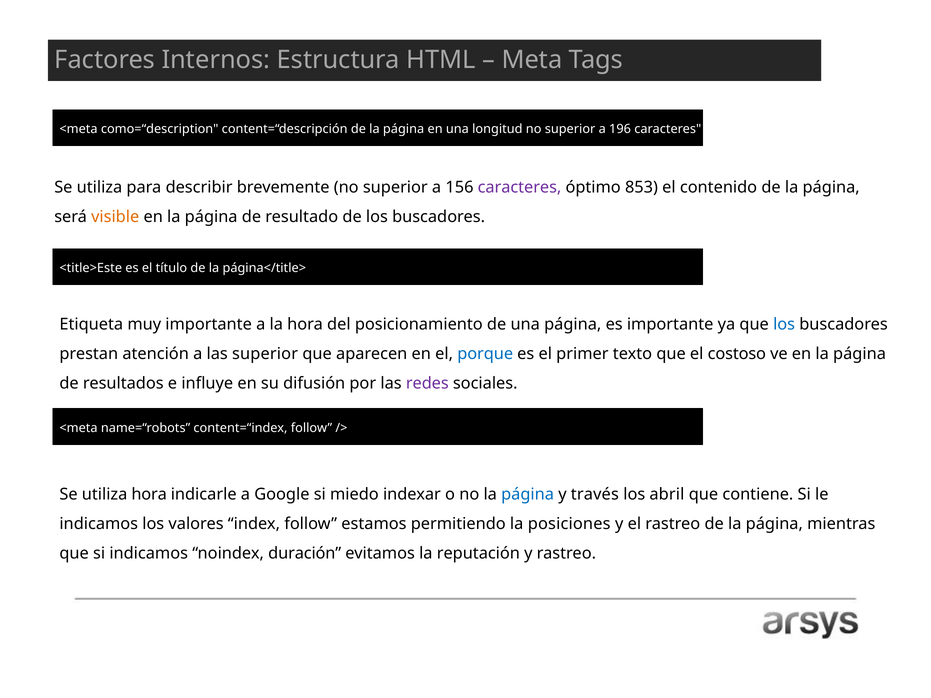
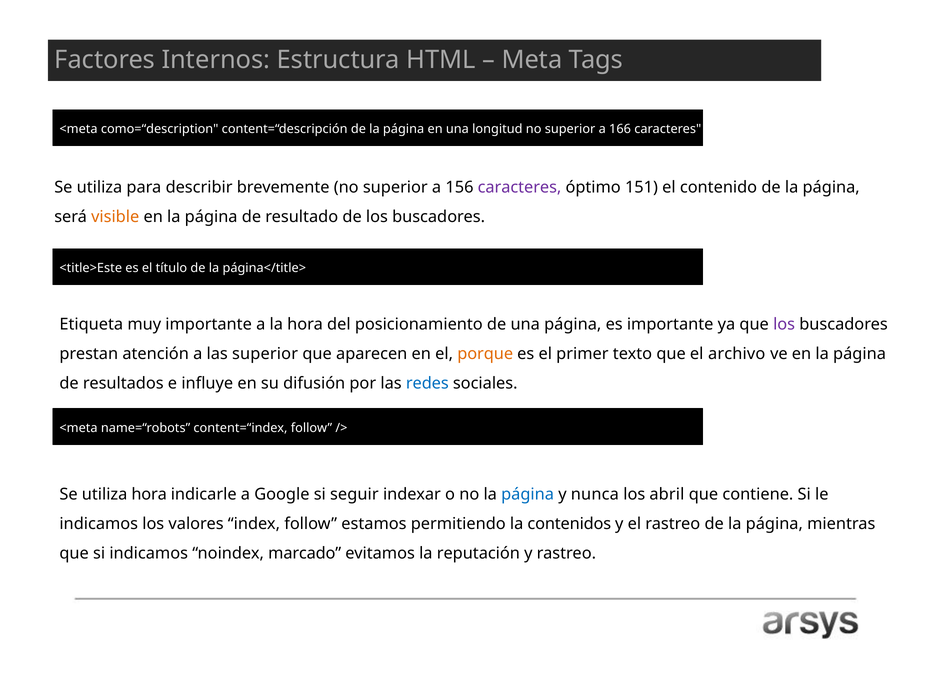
196: 196 -> 166
853: 853 -> 151
los at (784, 324) colour: blue -> purple
porque colour: blue -> orange
costoso: costoso -> archivo
redes colour: purple -> blue
miedo: miedo -> seguir
través: través -> nunca
posiciones: posiciones -> contenidos
duración: duración -> marcado
